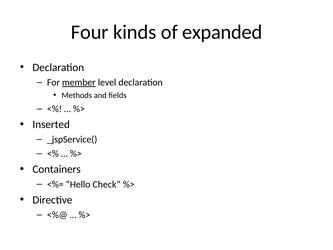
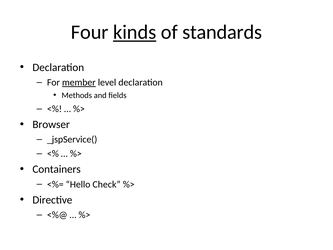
kinds underline: none -> present
expanded: expanded -> standards
Inserted: Inserted -> Browser
